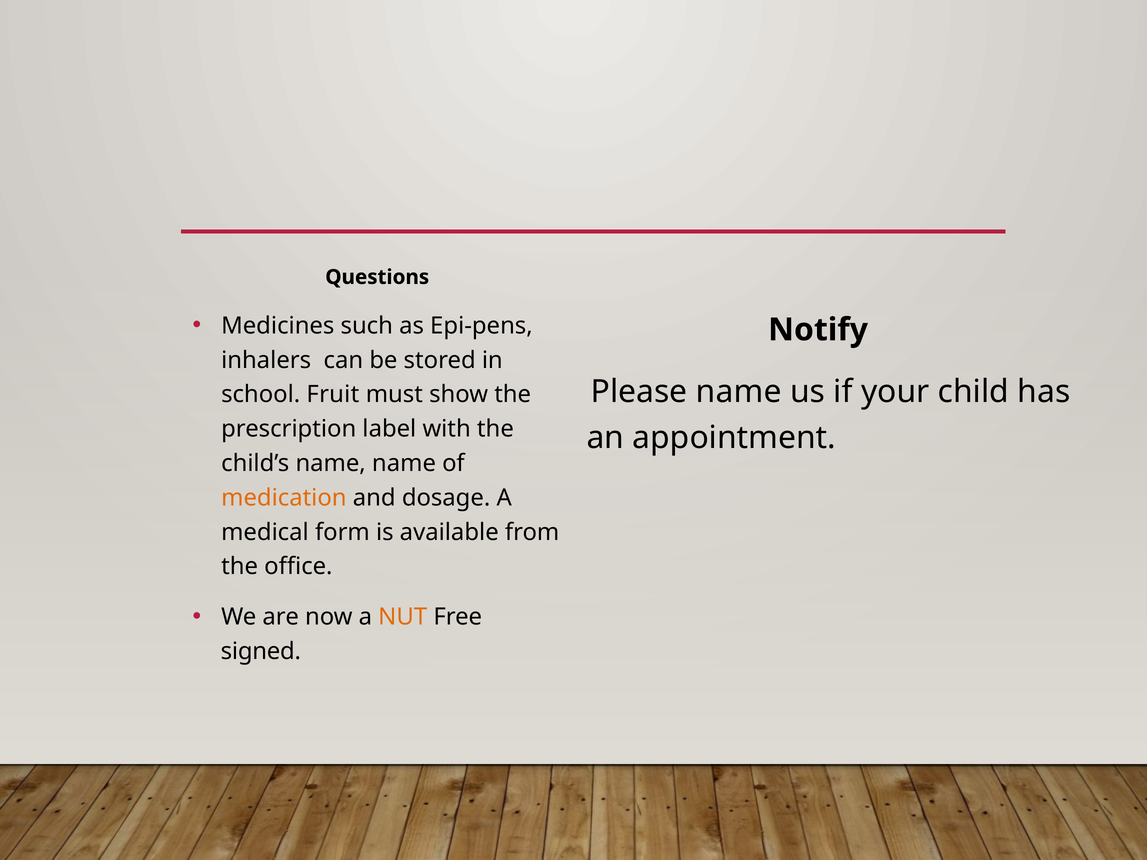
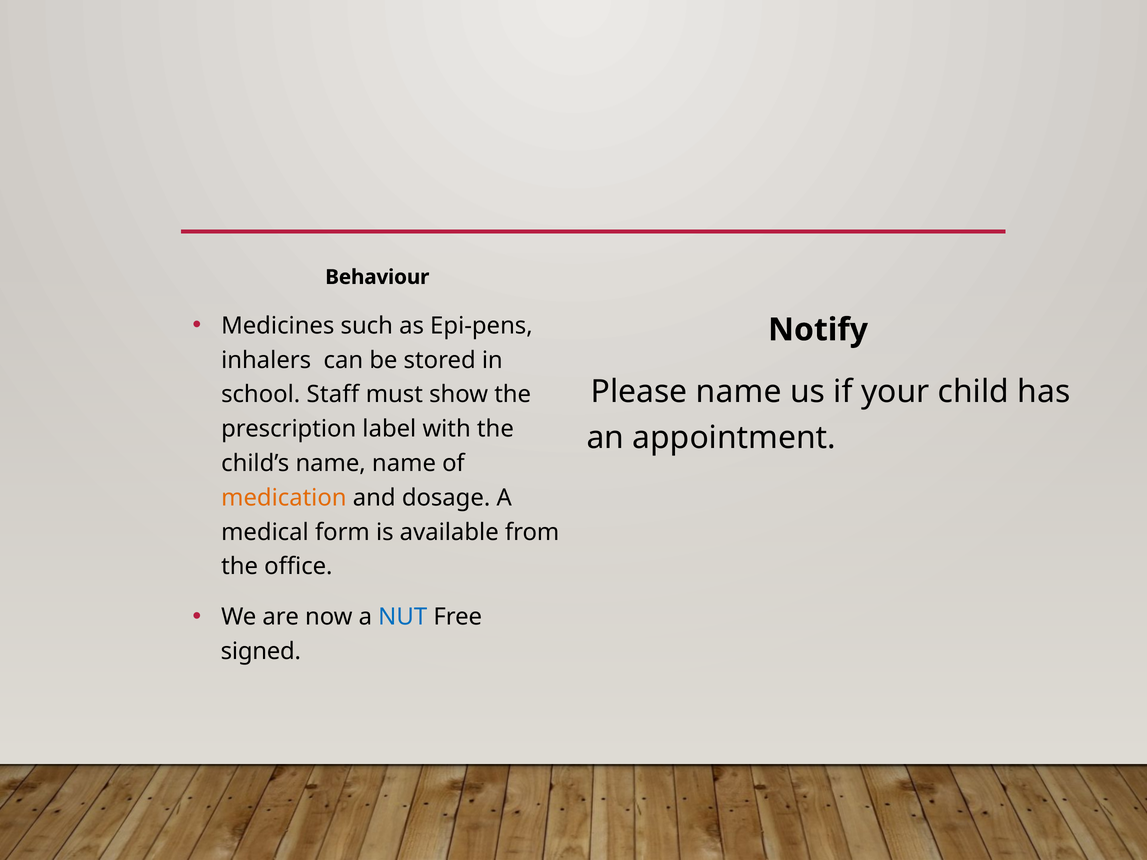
Questions: Questions -> Behaviour
Fruit: Fruit -> Staff
NUT colour: orange -> blue
